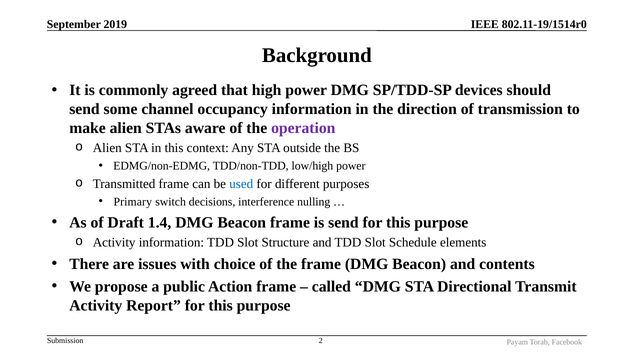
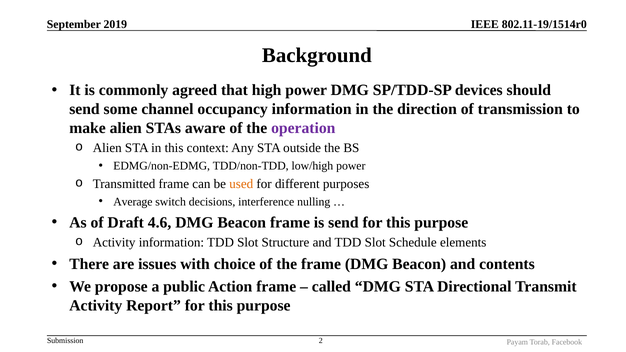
used colour: blue -> orange
Primary: Primary -> Average
1.4: 1.4 -> 4.6
